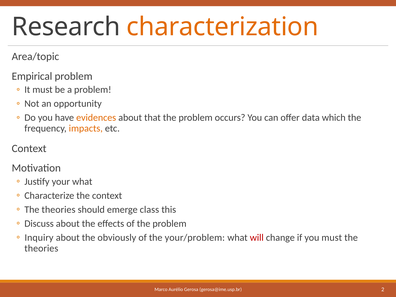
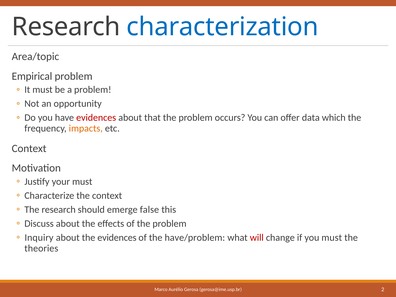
characterization colour: orange -> blue
evidences at (96, 118) colour: orange -> red
your what: what -> must
theories at (59, 210): theories -> research
class: class -> false
the obviously: obviously -> evidences
your/problem: your/problem -> have/problem
